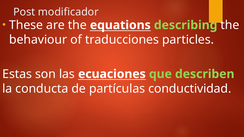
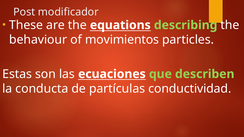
traducciones: traducciones -> movimientos
